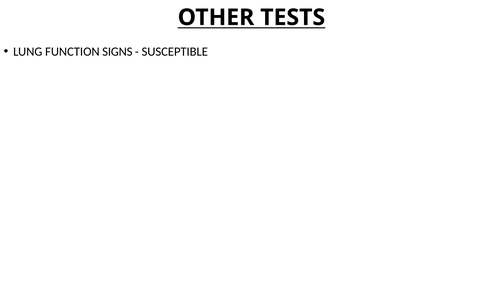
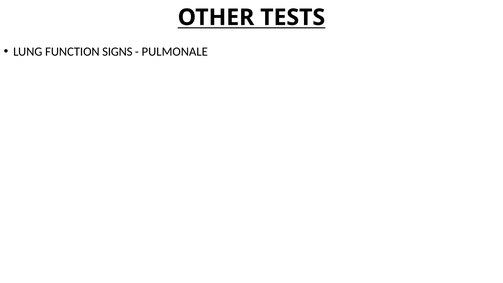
SUSCEPTIBLE: SUSCEPTIBLE -> PULMONALE
